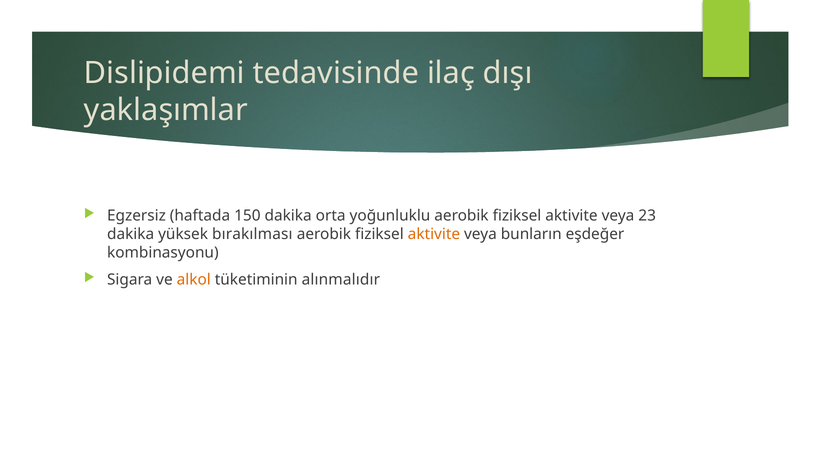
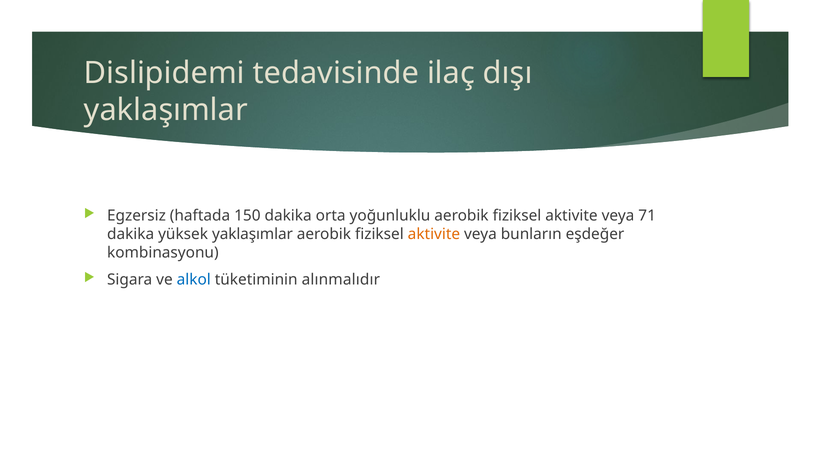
23: 23 -> 71
yüksek bırakılması: bırakılması -> yaklaşımlar
alkol colour: orange -> blue
